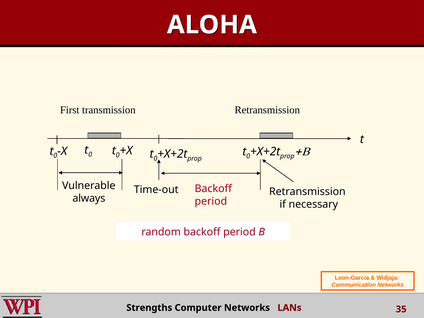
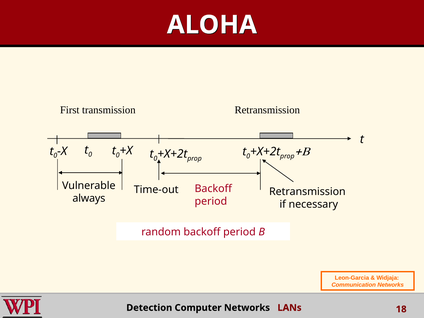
Strengths: Strengths -> Detection
35: 35 -> 18
